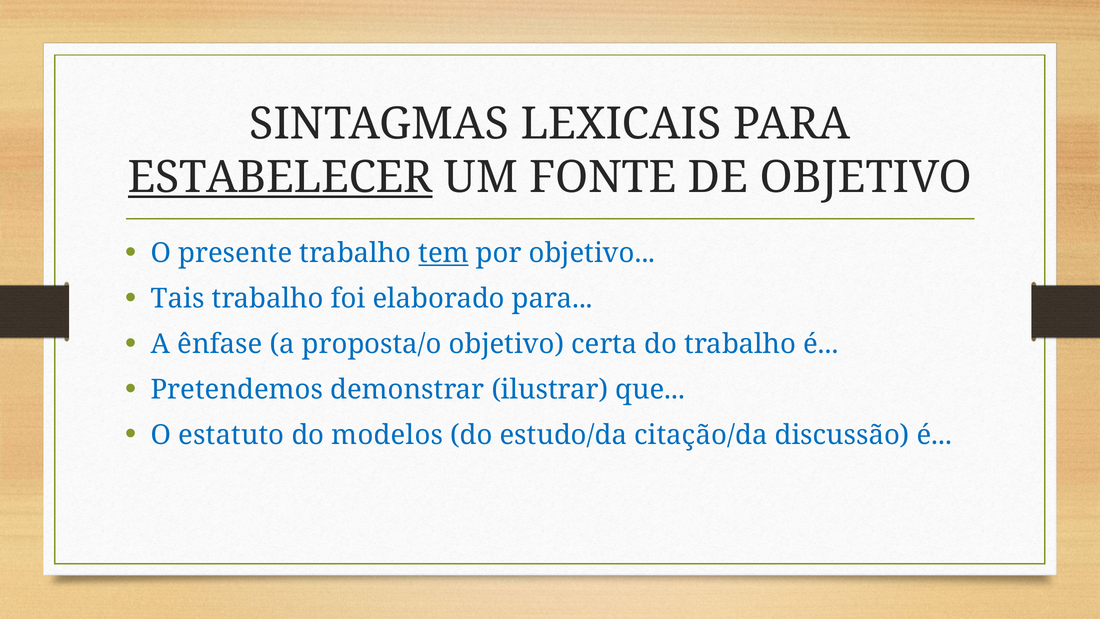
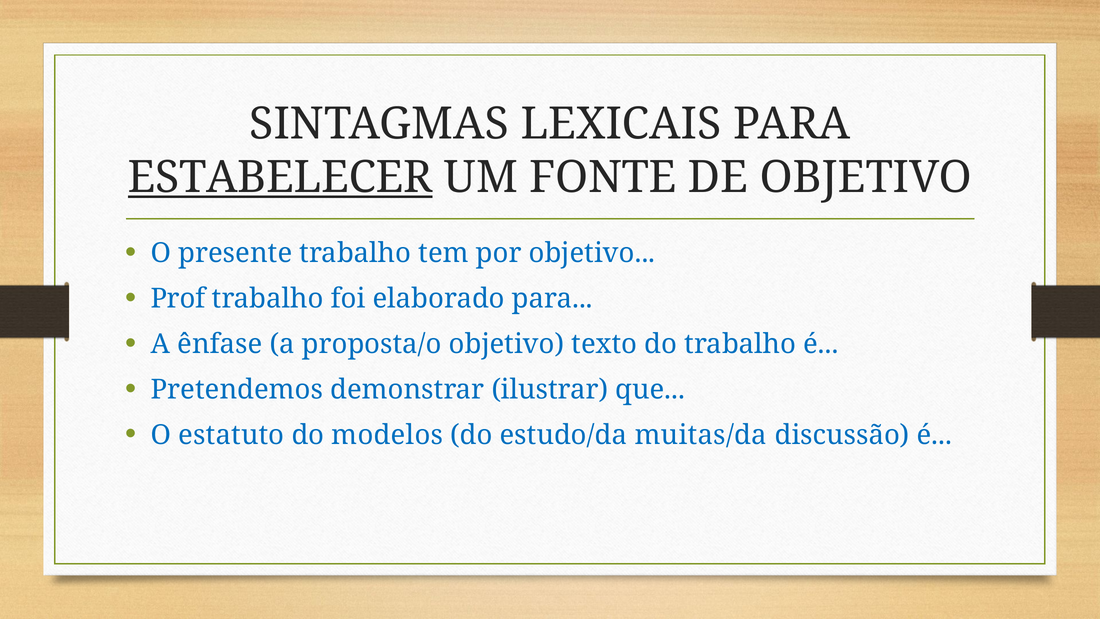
tem underline: present -> none
Tais: Tais -> Prof
certa: certa -> texto
citação/da: citação/da -> muitas/da
